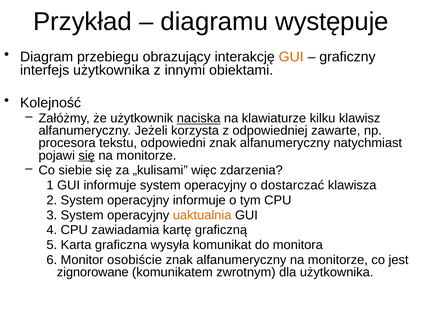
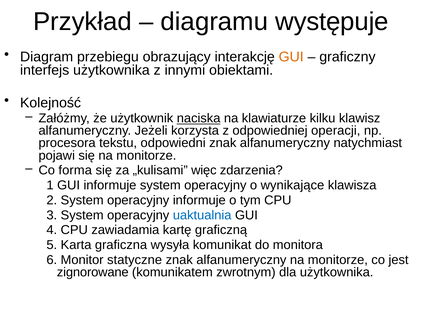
zawarte: zawarte -> operacji
się at (87, 156) underline: present -> none
siebie: siebie -> forma
dostarczać: dostarczać -> wynikające
uaktualnia colour: orange -> blue
osobiście: osobiście -> statyczne
